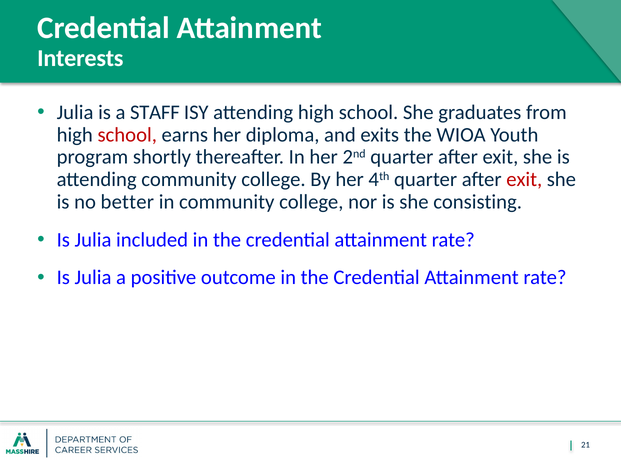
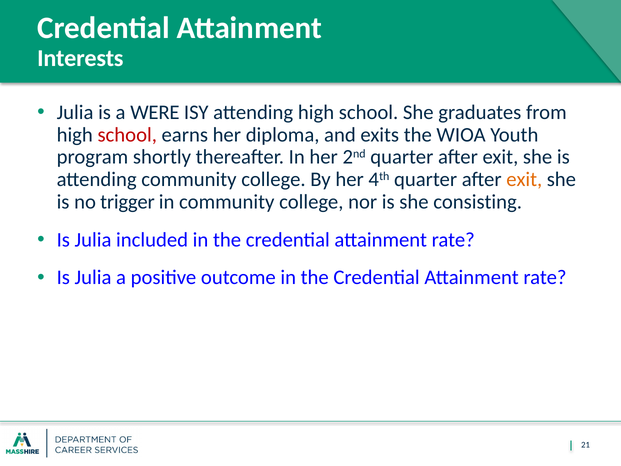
STAFF: STAFF -> WERE
exit at (524, 179) colour: red -> orange
better: better -> trigger
